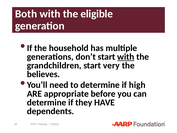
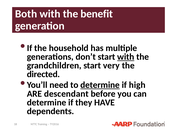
eligible: eligible -> benefit
believes: believes -> directed
determine at (100, 85) underline: none -> present
appropriate: appropriate -> descendant
